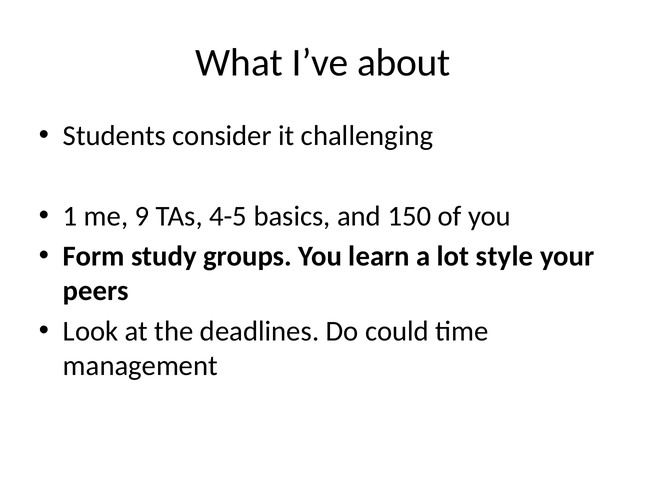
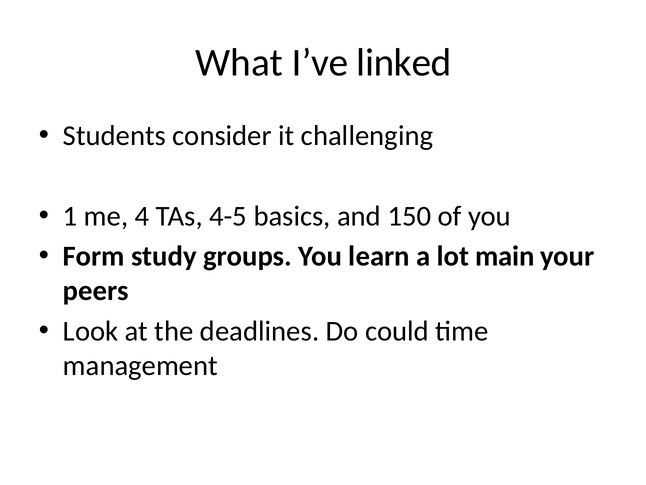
about: about -> linked
9: 9 -> 4
style: style -> main
